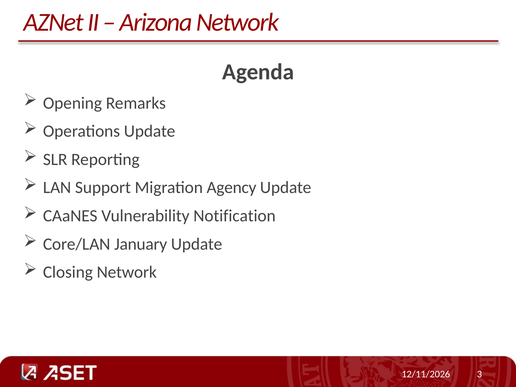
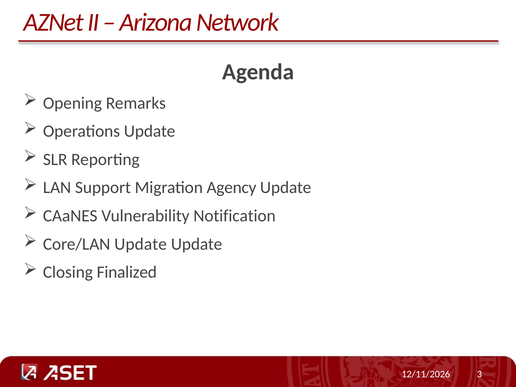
Core/LAN January: January -> Update
Closing Network: Network -> Finalized
